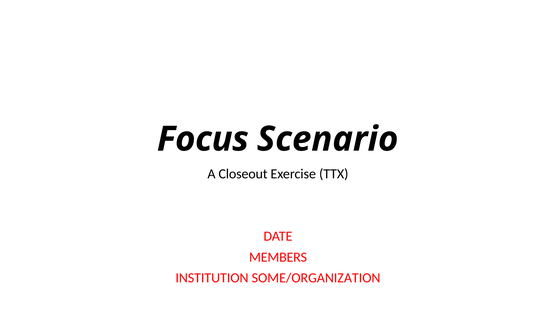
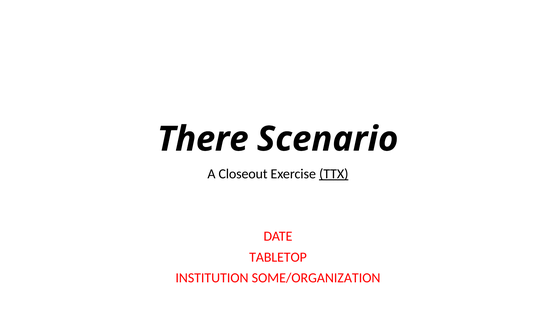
Focus: Focus -> There
TTX underline: none -> present
MEMBERS: MEMBERS -> TABLETOP
